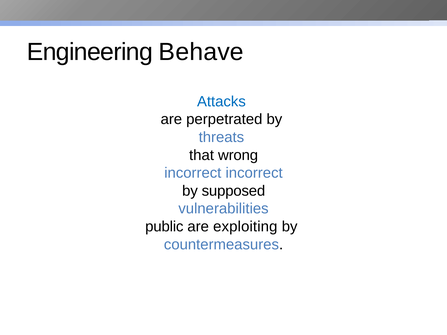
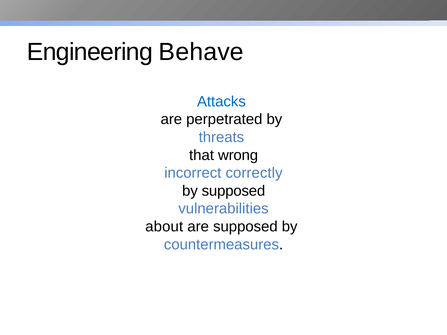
incorrect incorrect: incorrect -> correctly
public: public -> about
are exploiting: exploiting -> supposed
